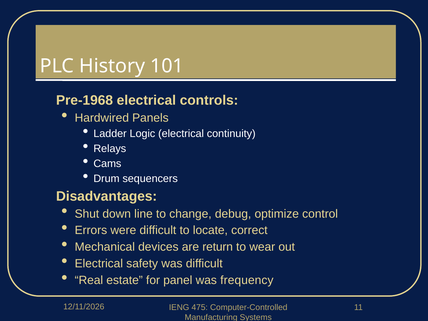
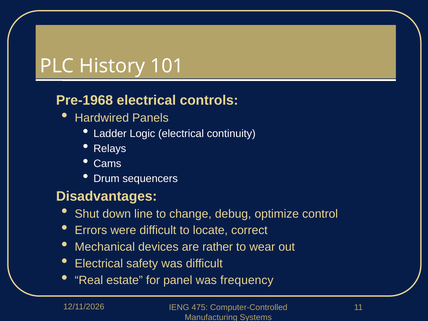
return: return -> rather
